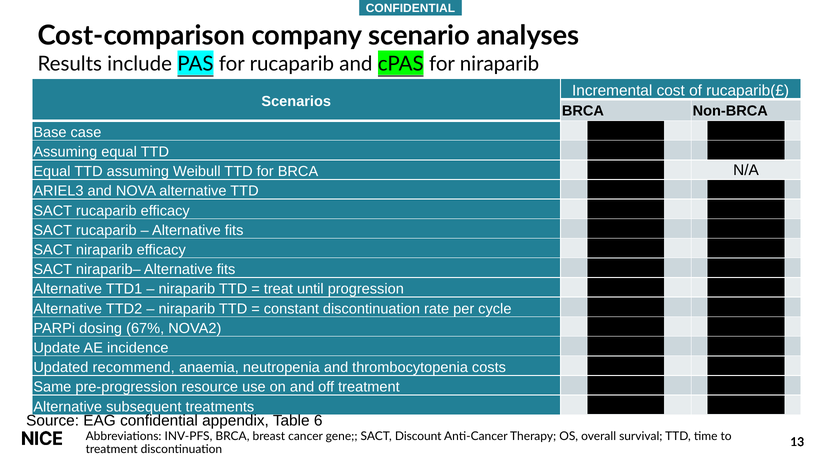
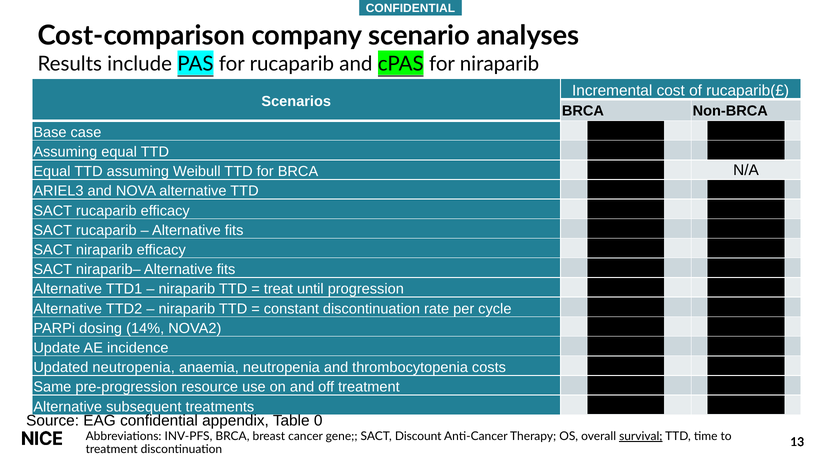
67%: 67% -> 14%
Updated recommend: recommend -> neutropenia
6: 6 -> 0
survival underline: none -> present
